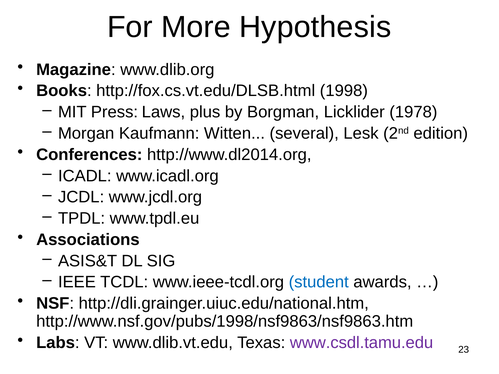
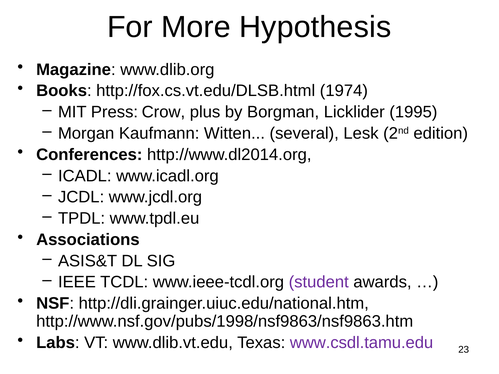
1998: 1998 -> 1974
Laws: Laws -> Crow
1978: 1978 -> 1995
student colour: blue -> purple
